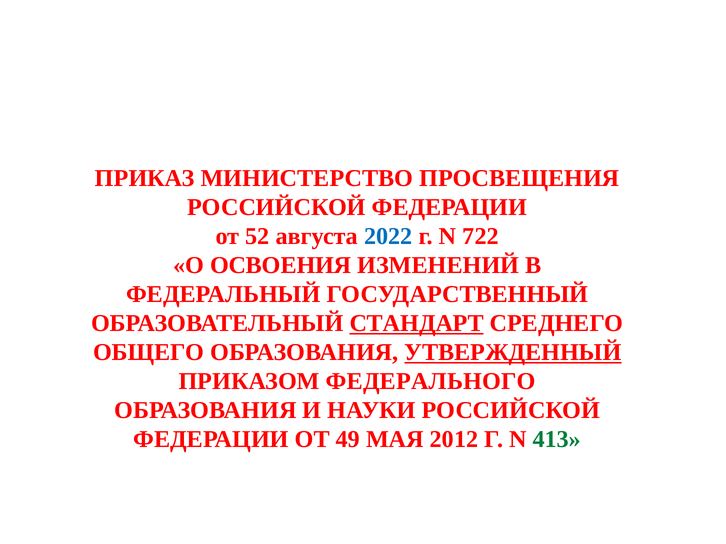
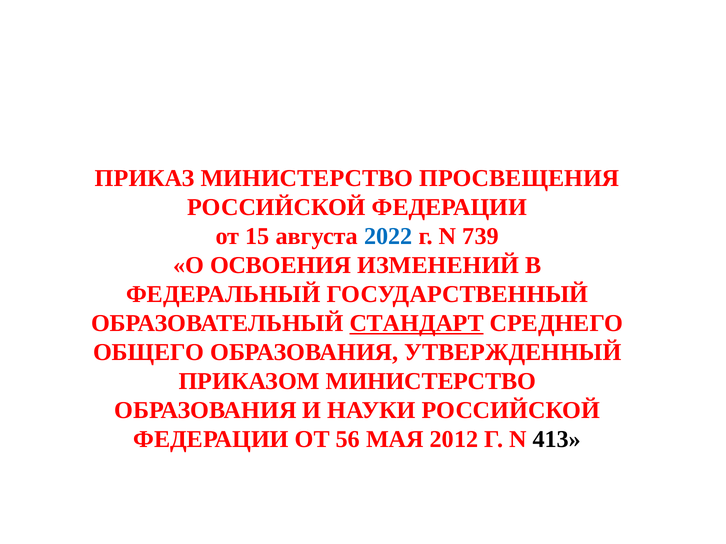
52: 52 -> 15
722: 722 -> 739
УТВЕРЖДЕННЫЙ underline: present -> none
ПРИКАЗОМ ФЕДЕРАЛЬНОГО: ФЕДЕРАЛЬНОГО -> МИНИСТЕРСТВО
49: 49 -> 56
413 colour: green -> black
